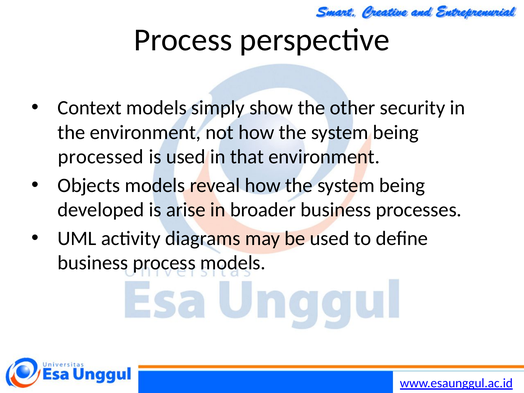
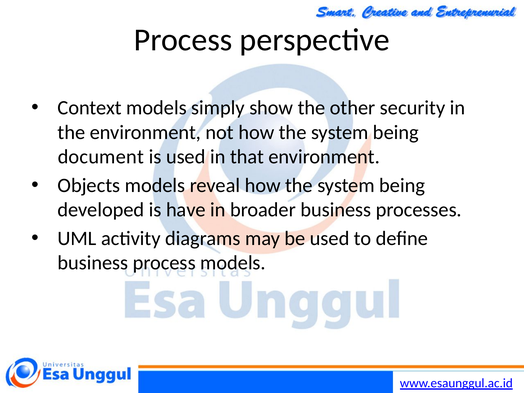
processed: processed -> document
arise: arise -> have
